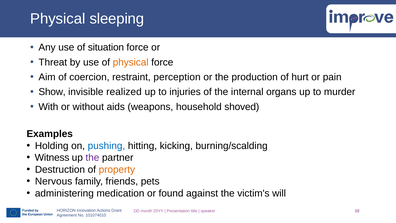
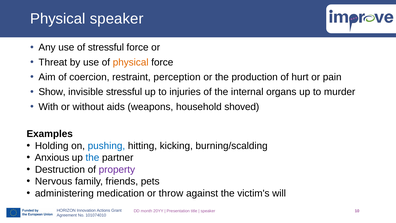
Physical sleeping: sleeping -> speaker
of situation: situation -> stressful
invisible realized: realized -> stressful
Witness: Witness -> Anxious
the at (92, 157) colour: purple -> blue
property colour: orange -> purple
found: found -> throw
